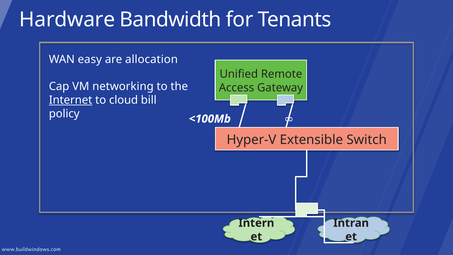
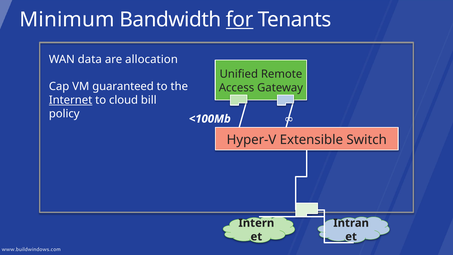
Hardware: Hardware -> Minimum
for underline: none -> present
easy: easy -> data
networking: networking -> guaranteed
